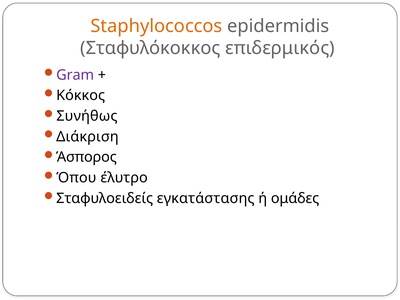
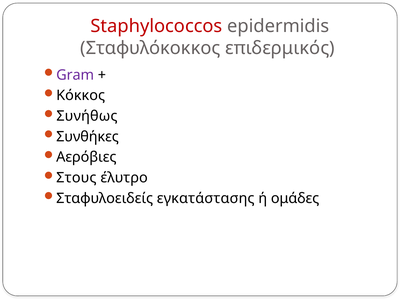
Staphylococcos colour: orange -> red
Διάκριση: Διάκριση -> Συνθήκες
Άσπορος: Άσπορος -> Αερόβιες
Όπου: Όπου -> Στους
